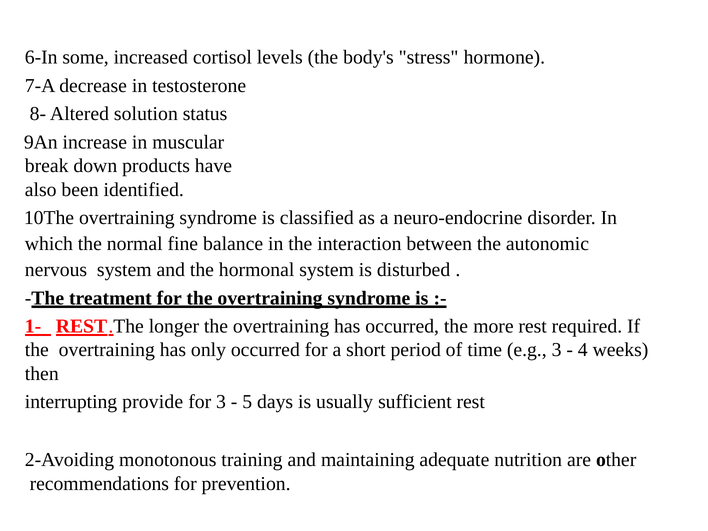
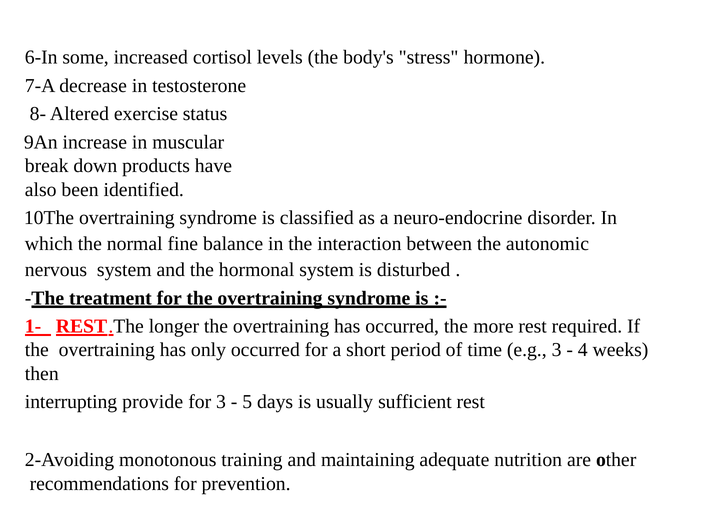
solution: solution -> exercise
